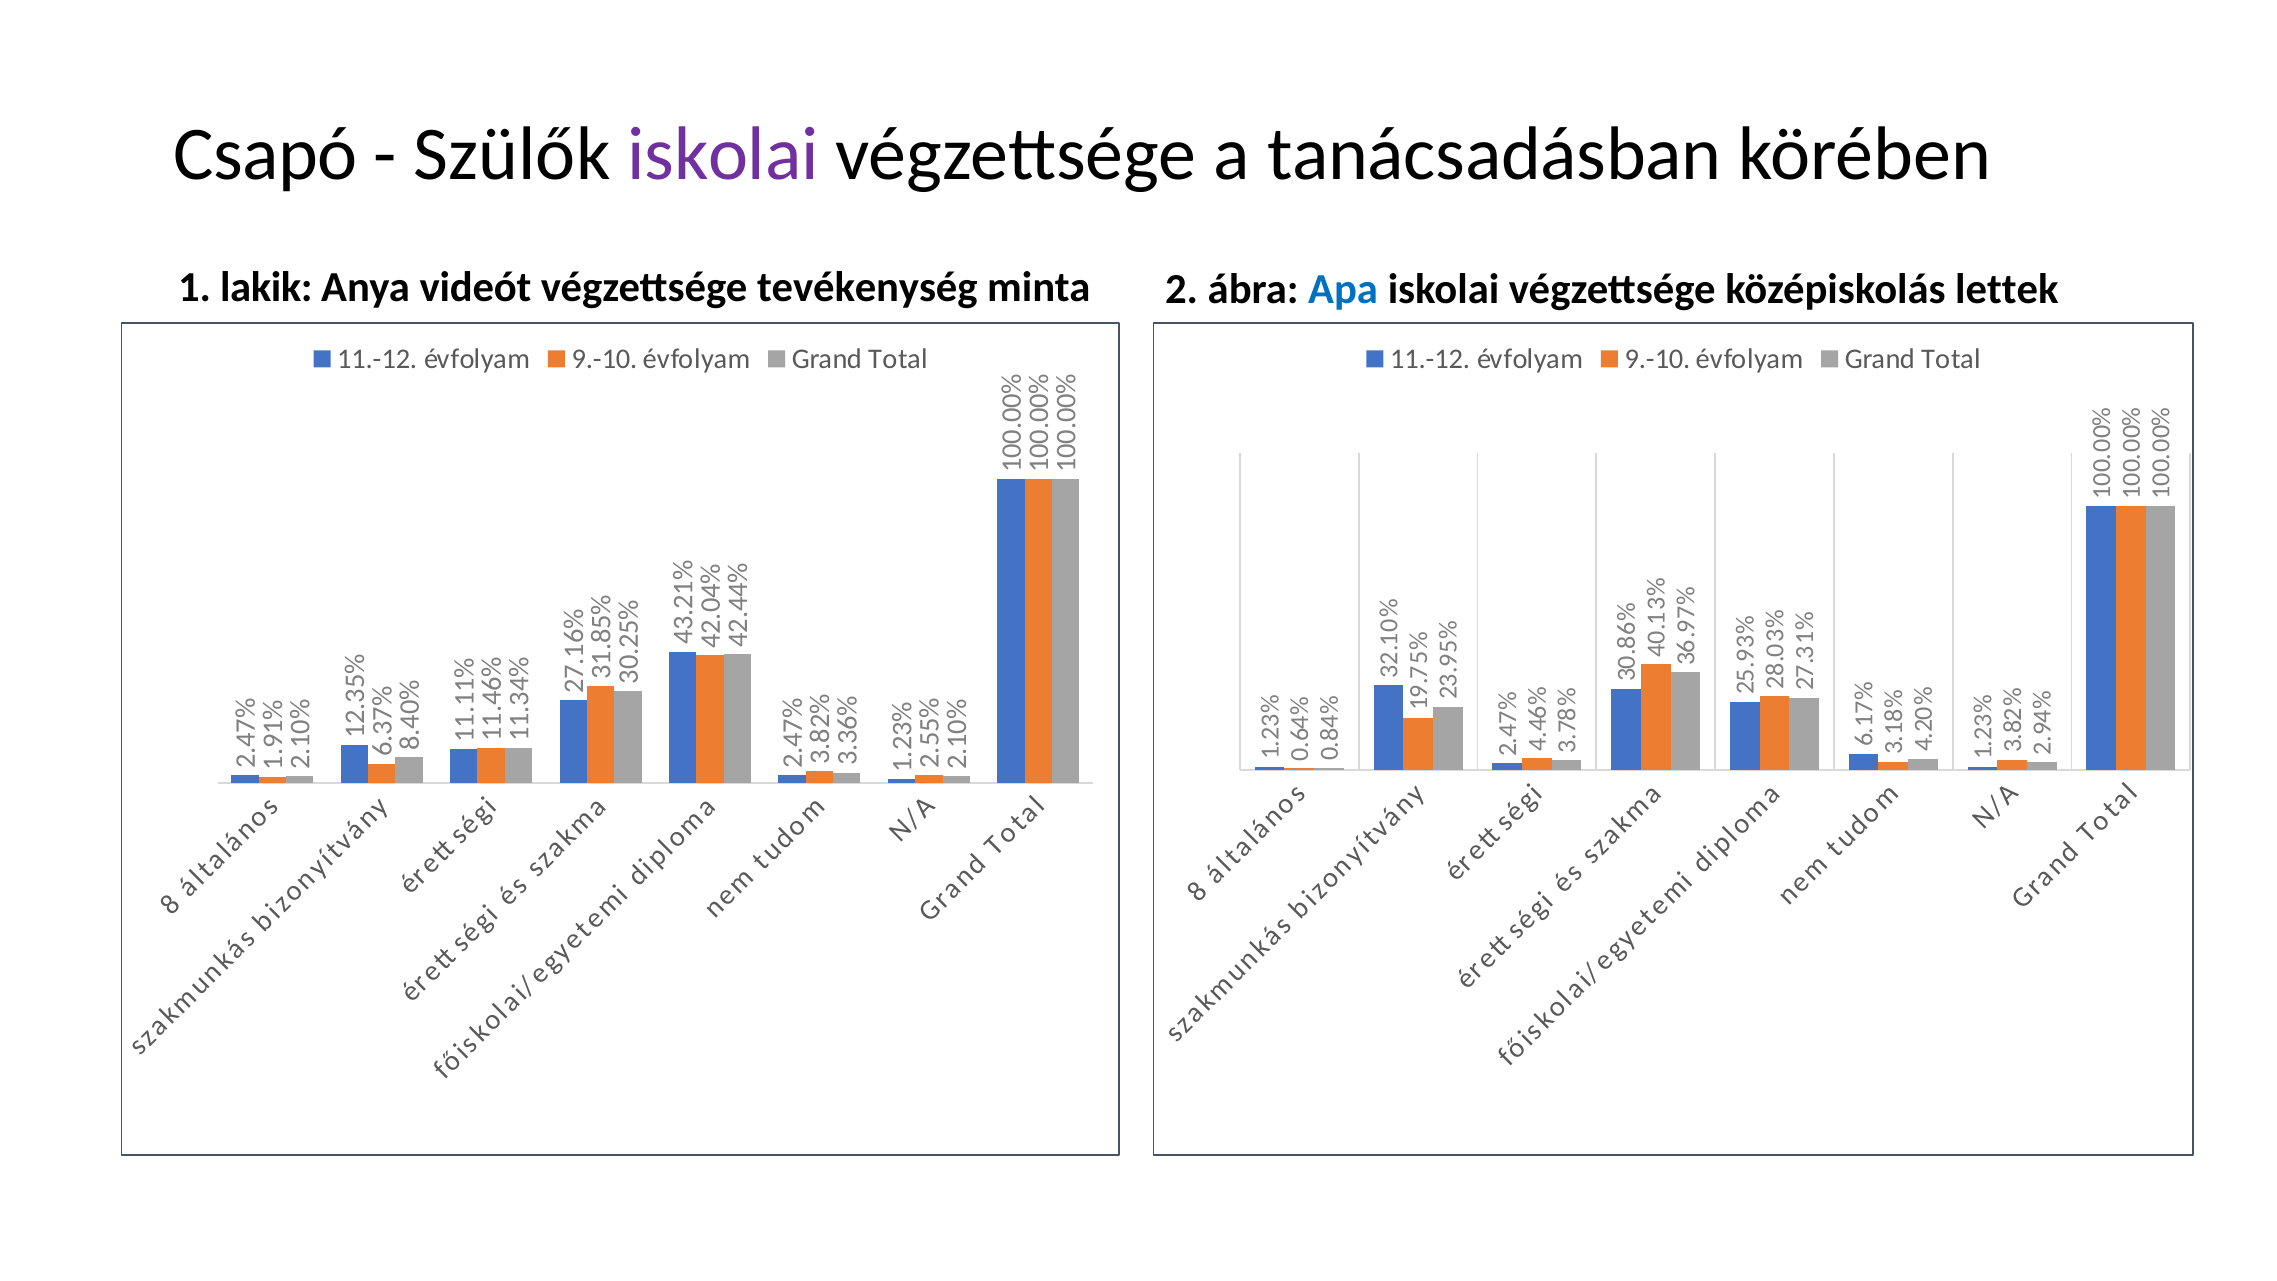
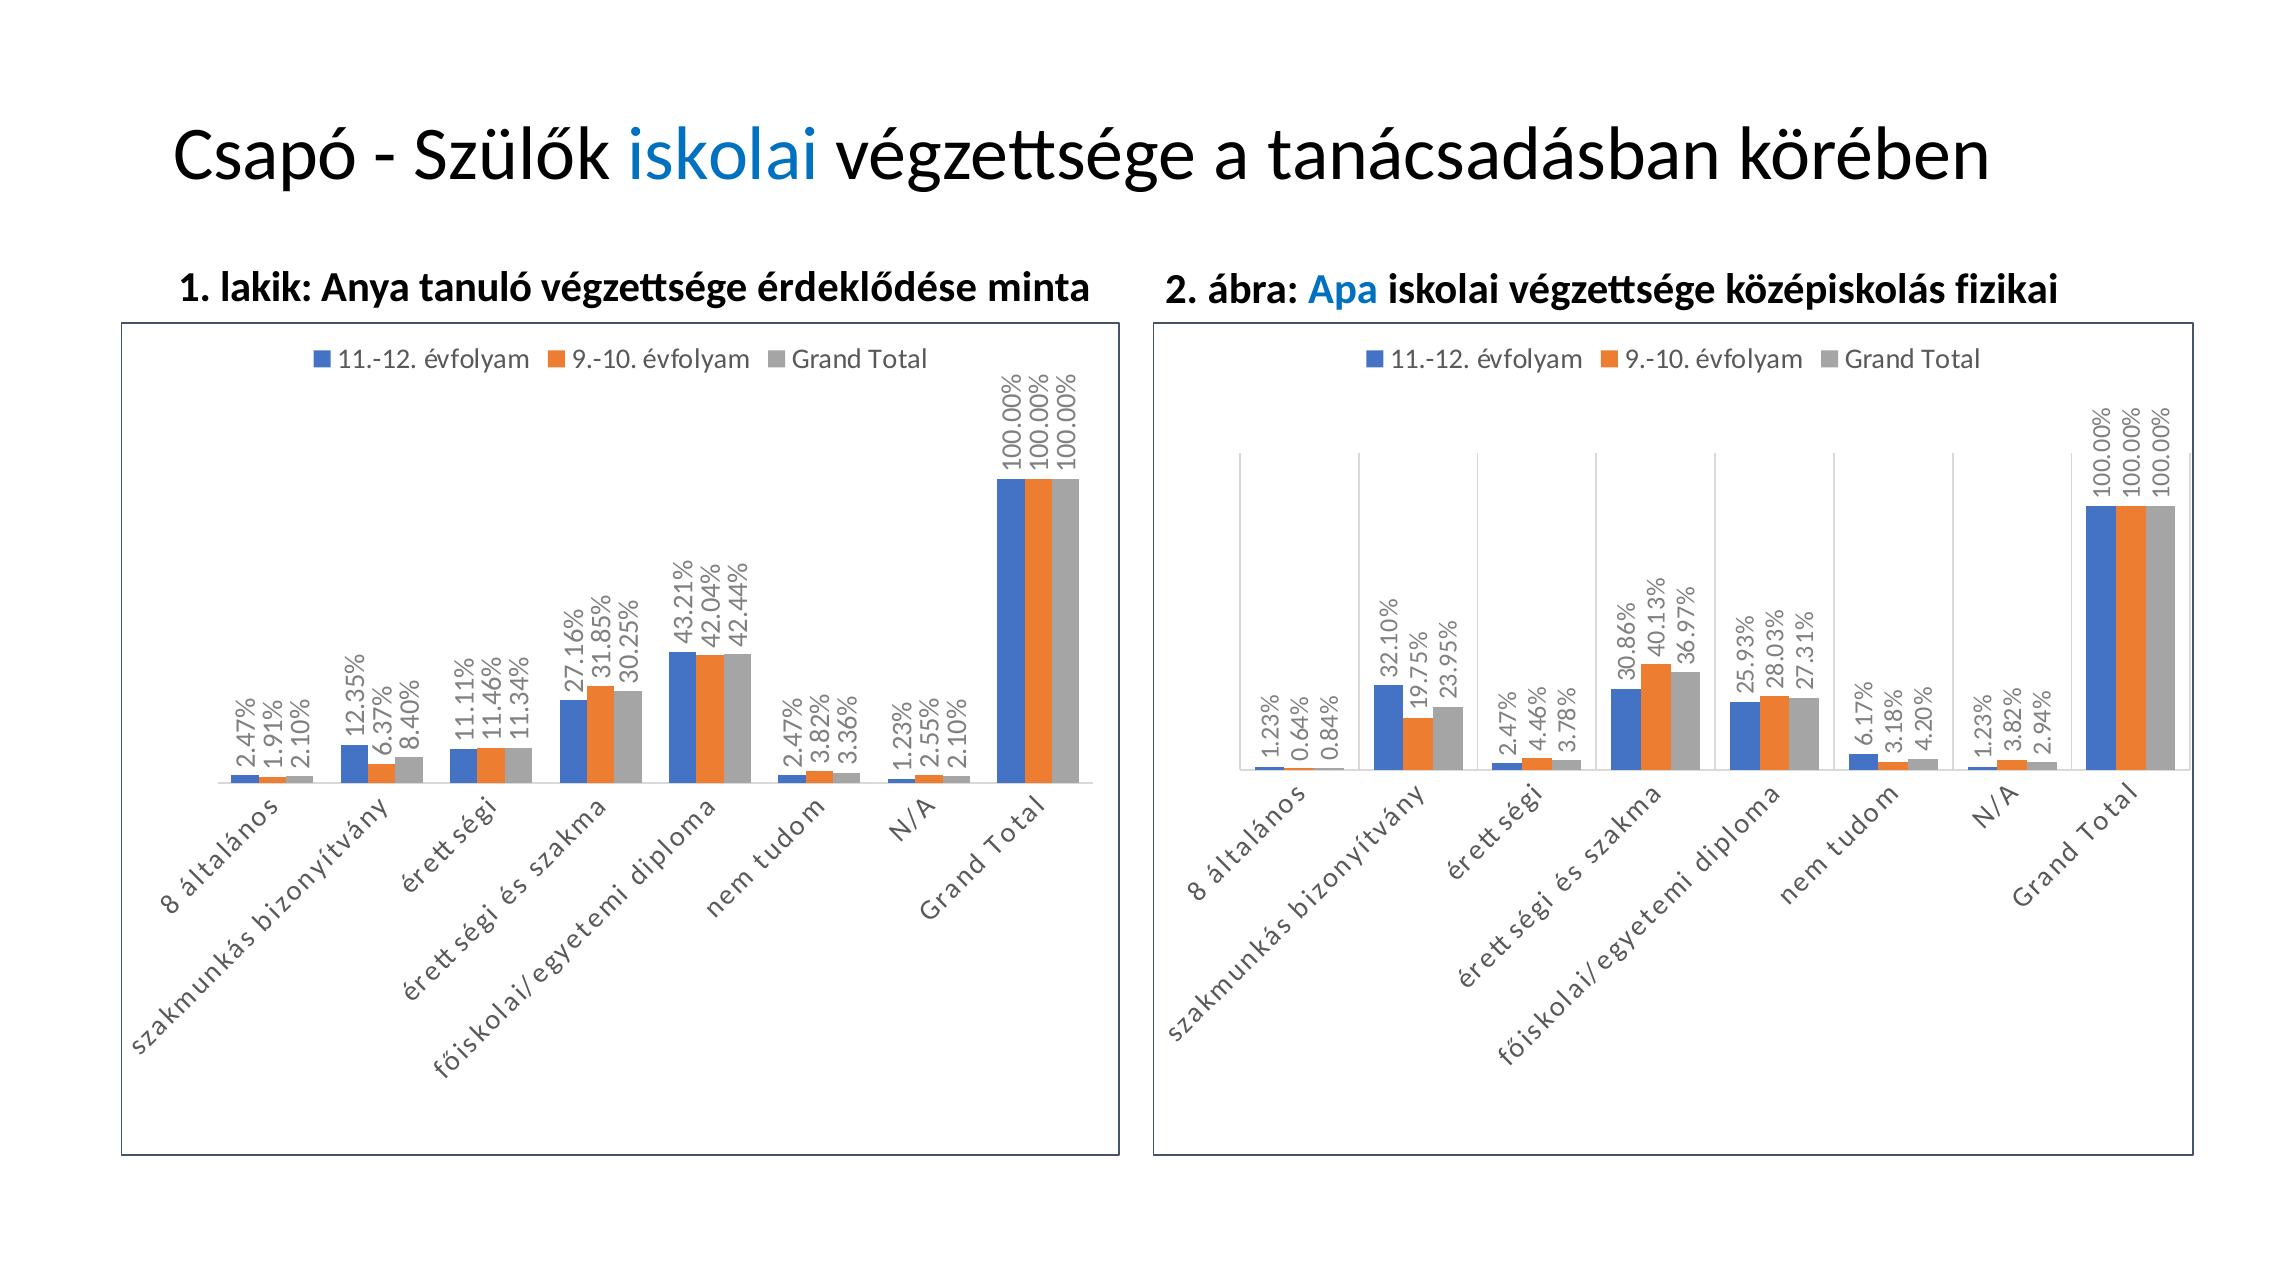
iskolai at (723, 154) colour: purple -> blue
videót: videót -> tanuló
tevékenység: tevékenység -> érdeklődése
lettek: lettek -> fizikai
